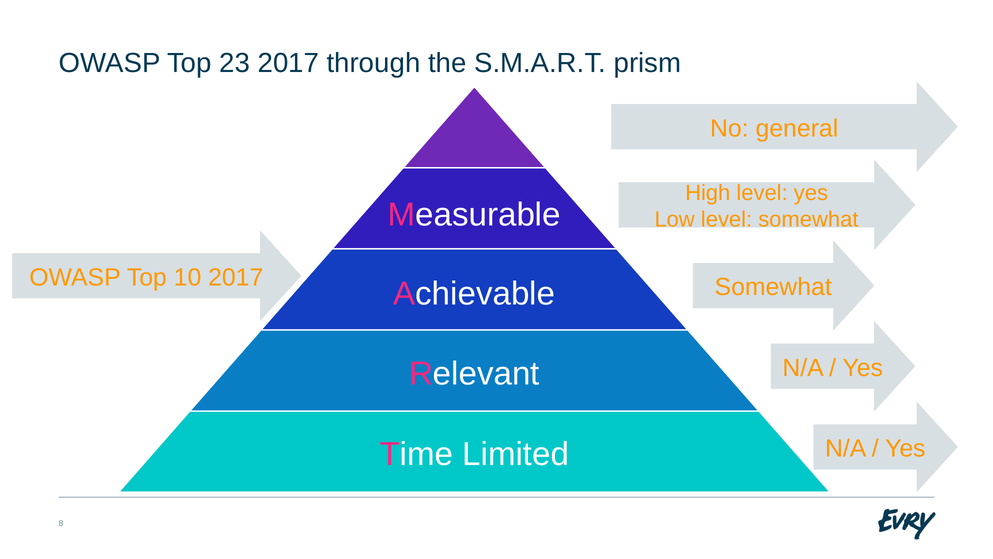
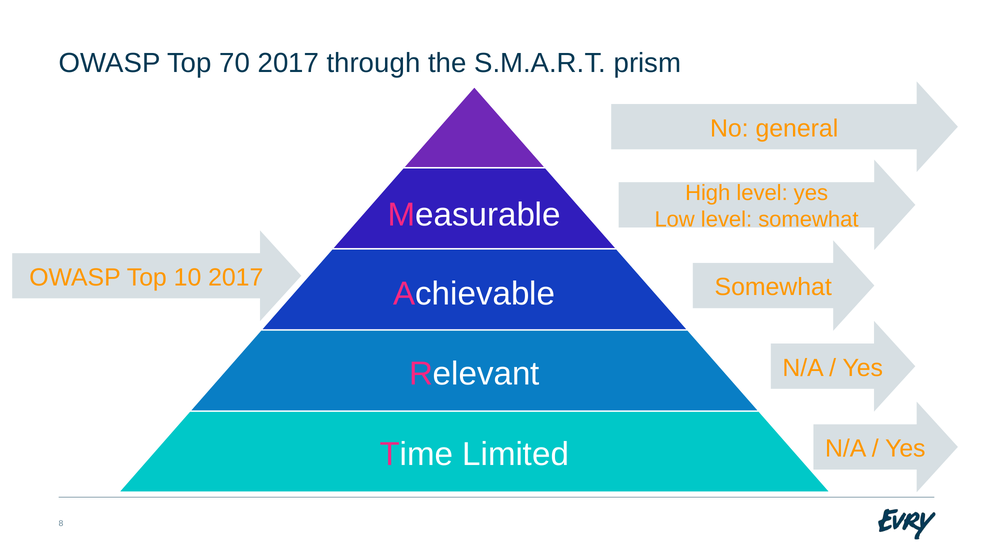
23: 23 -> 70
